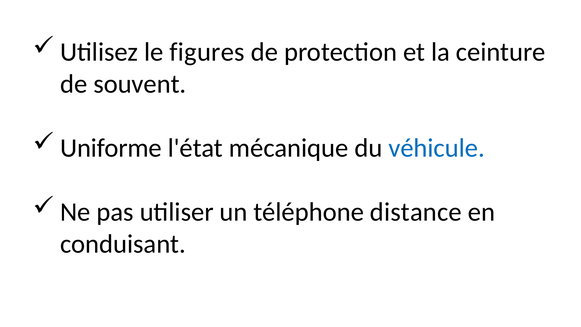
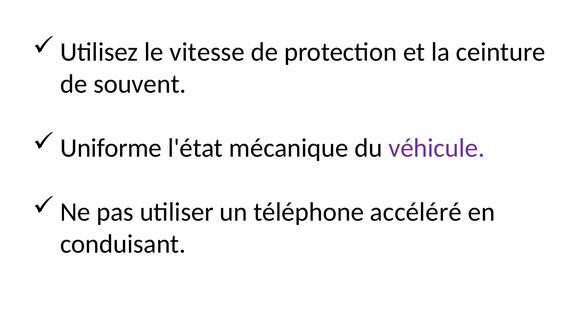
figures: figures -> vitesse
véhicule colour: blue -> purple
distance: distance -> accéléré
